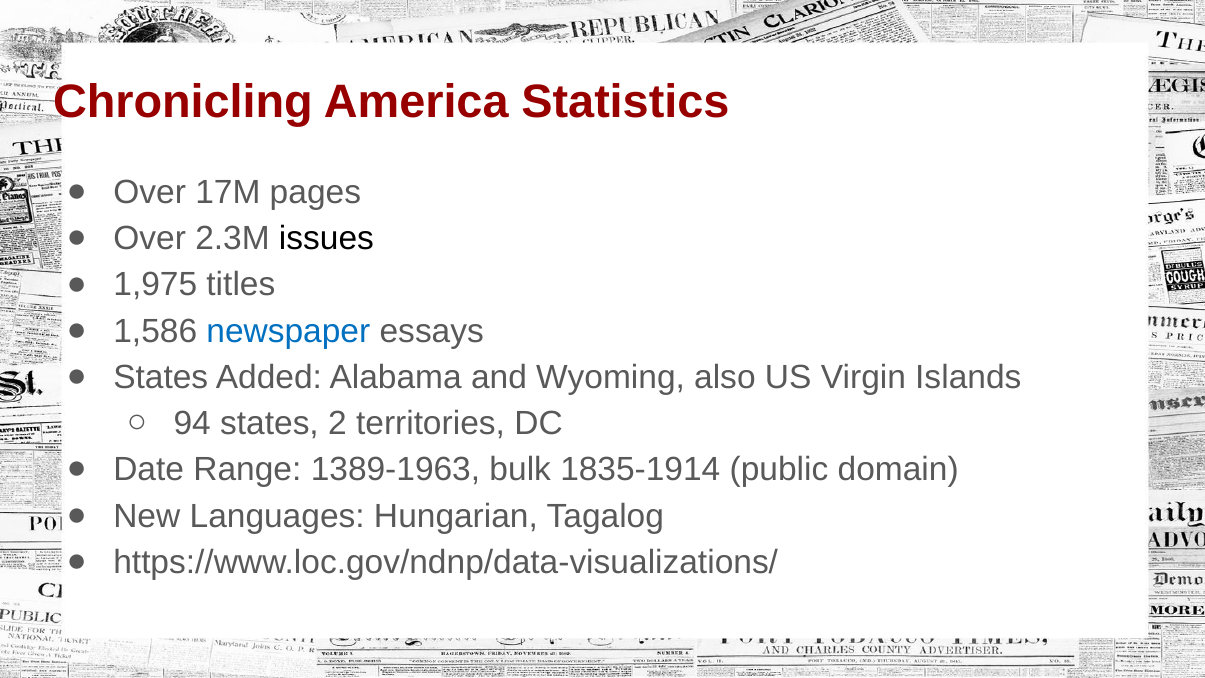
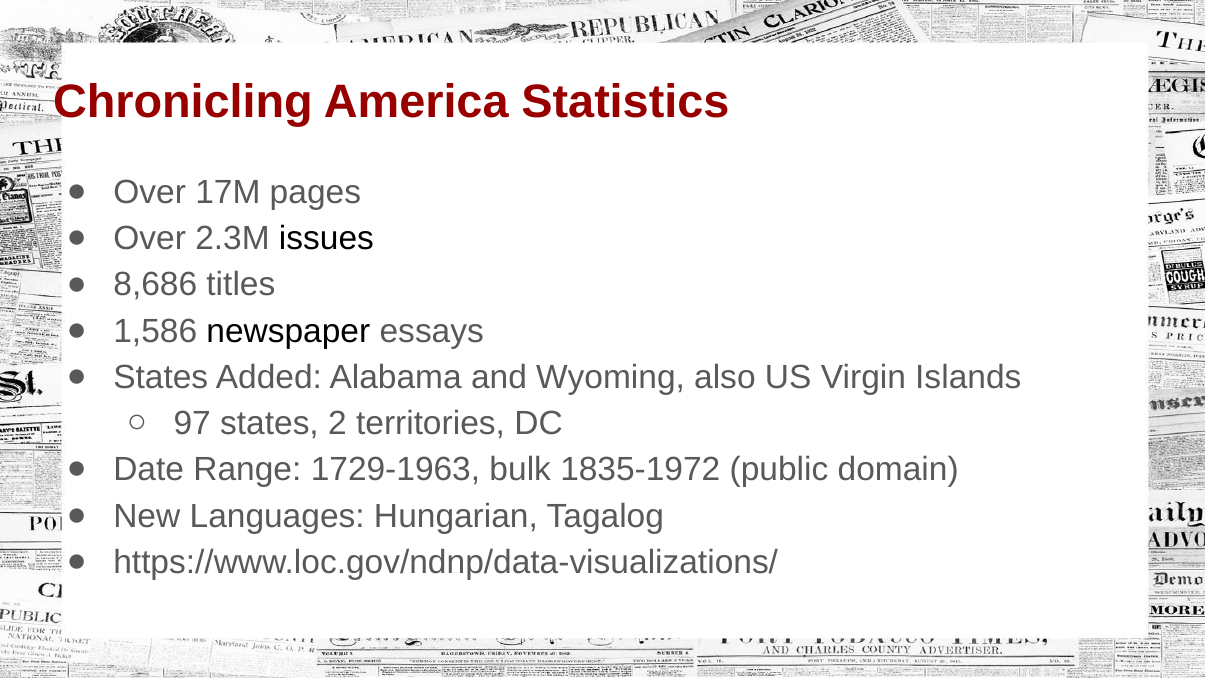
1,975: 1,975 -> 8,686
newspaper colour: blue -> black
94: 94 -> 97
1389-1963: 1389-1963 -> 1729-1963
1835-1914: 1835-1914 -> 1835-1972
